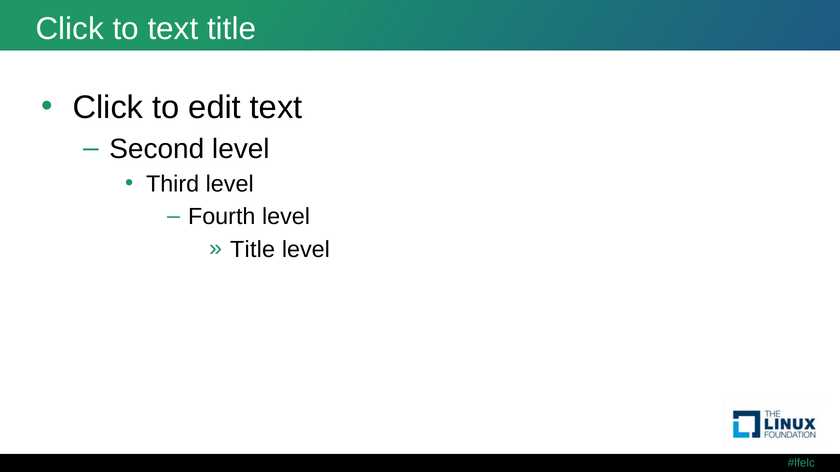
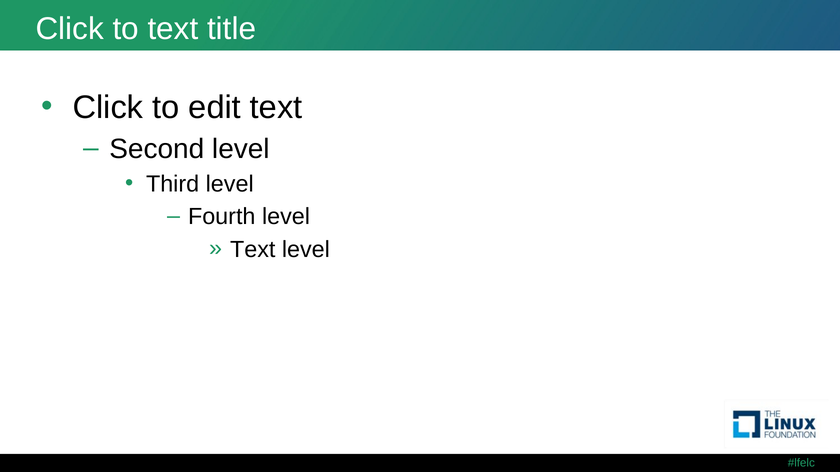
Title at (253, 250): Title -> Text
